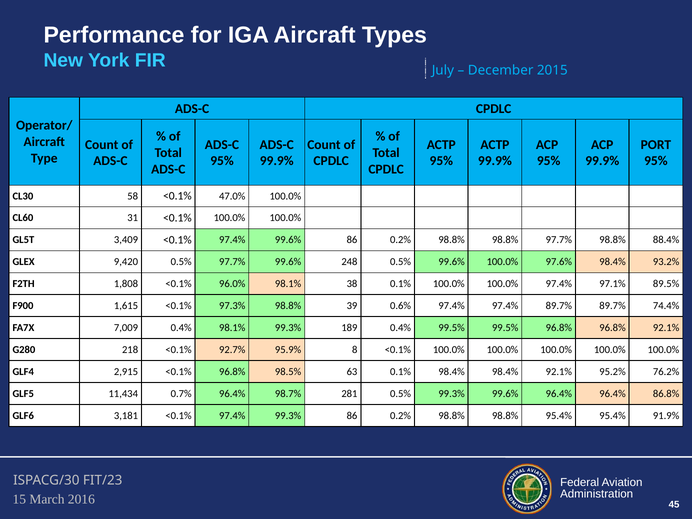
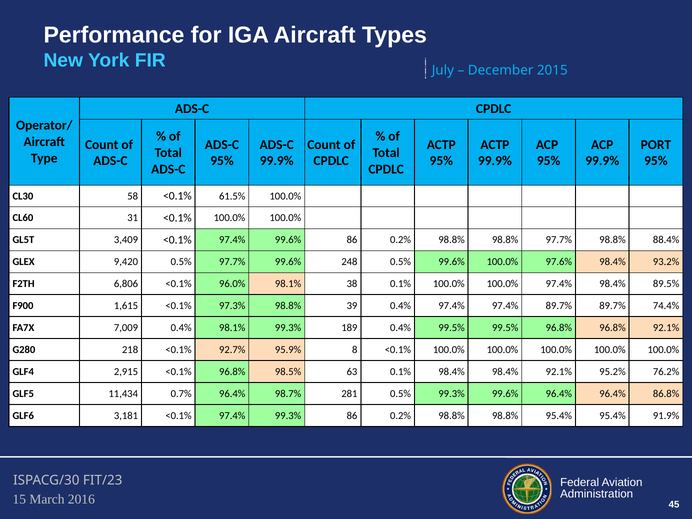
47.0%: 47.0% -> 61.5%
1,808: 1,808 -> 6,806
97.4% 97.1%: 97.1% -> 98.4%
39 0.6%: 0.6% -> 0.4%
